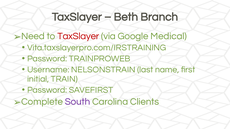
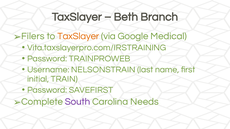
Need: Need -> Filers
TaxSlayer at (78, 36) colour: red -> orange
Clients: Clients -> Needs
